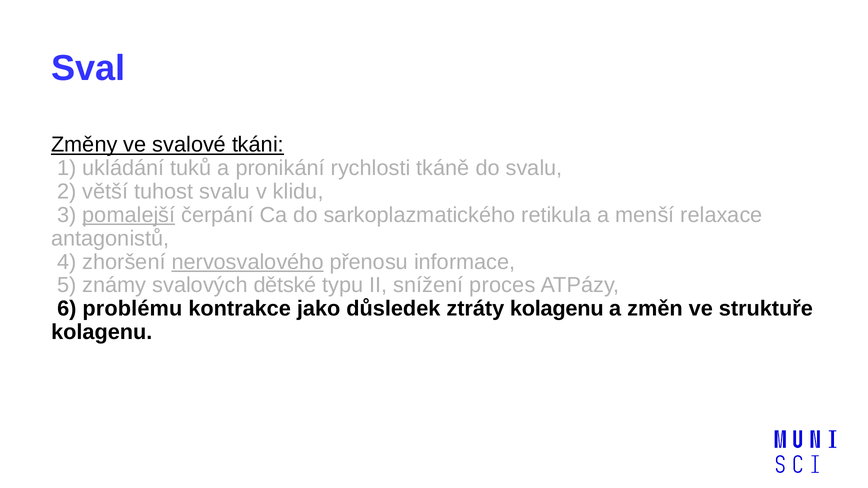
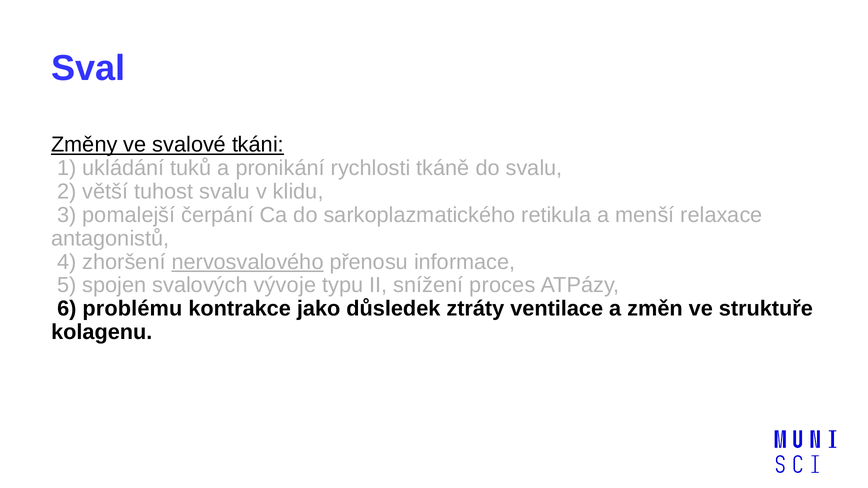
pomalejší underline: present -> none
známy: známy -> spojen
dětské: dětské -> vývoje
ztráty kolagenu: kolagenu -> ventilace
